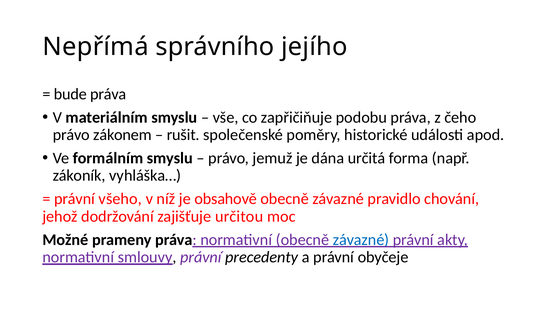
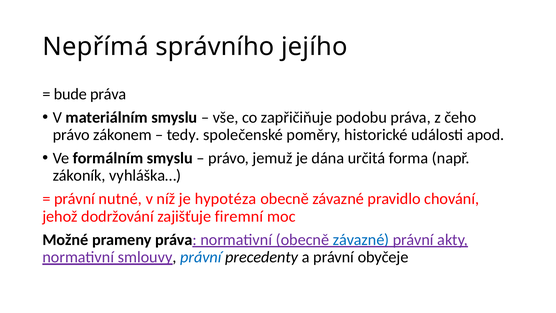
rušit: rušit -> tedy
všeho: všeho -> nutné
obsahově: obsahově -> hypotéza
určitou: určitou -> firemní
právní at (201, 257) colour: purple -> blue
